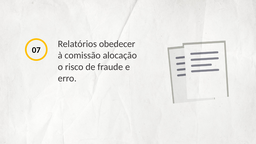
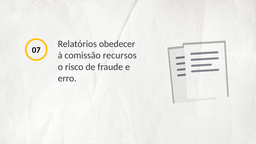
alocação: alocação -> recursos
